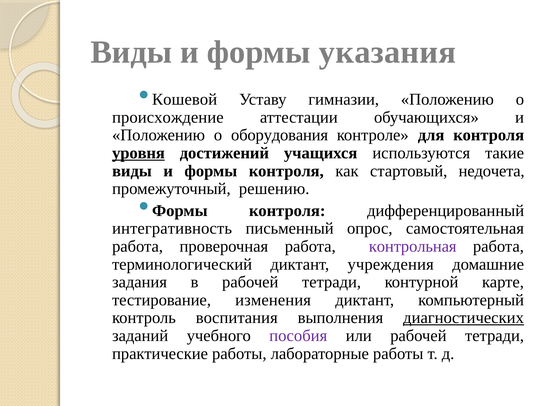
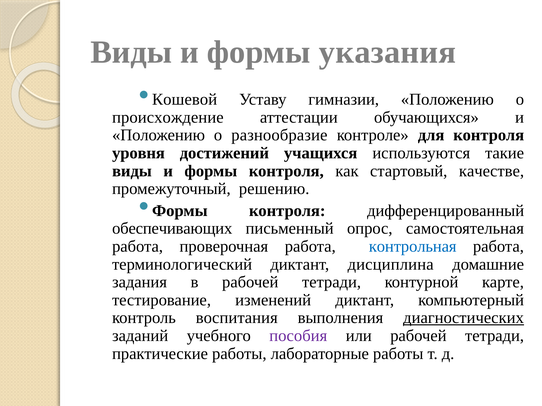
оборудования: оборудования -> разнообразие
уровня underline: present -> none
недочета: недочета -> качестве
интегративность: интегративность -> обеспечивающих
контрольная colour: purple -> blue
учреждения: учреждения -> дисциплина
изменения: изменения -> изменений
